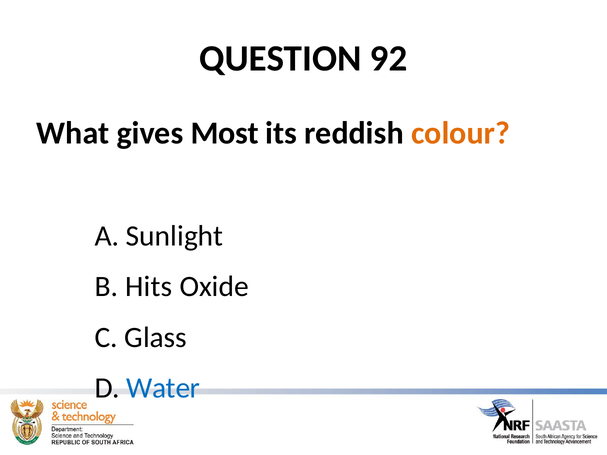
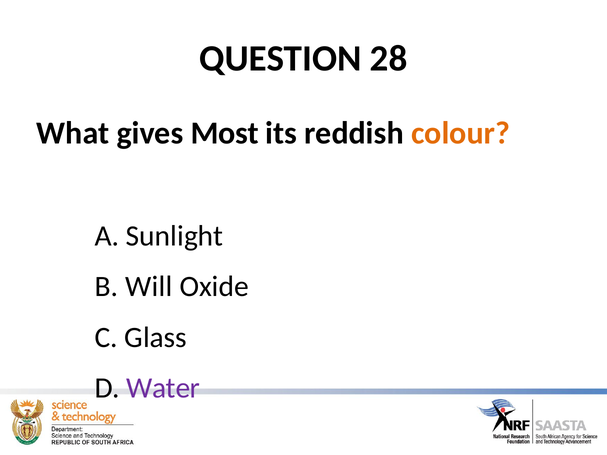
92: 92 -> 28
Hits: Hits -> Will
Water colour: blue -> purple
